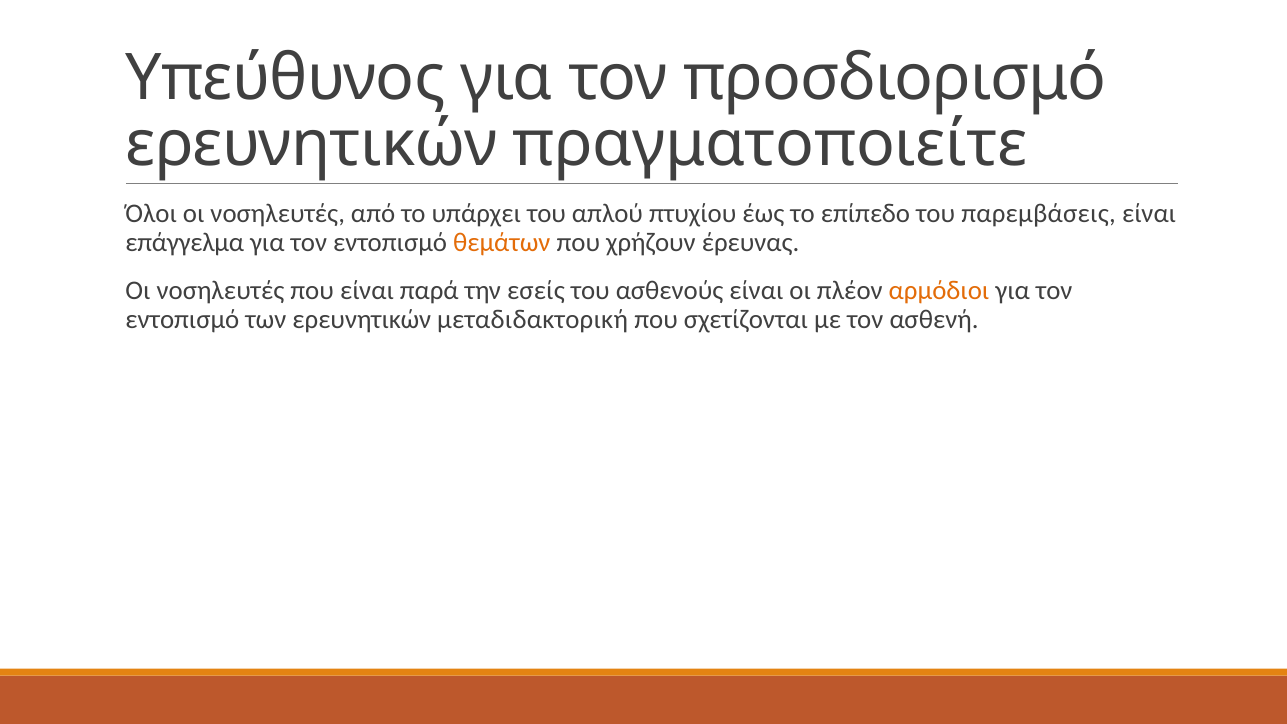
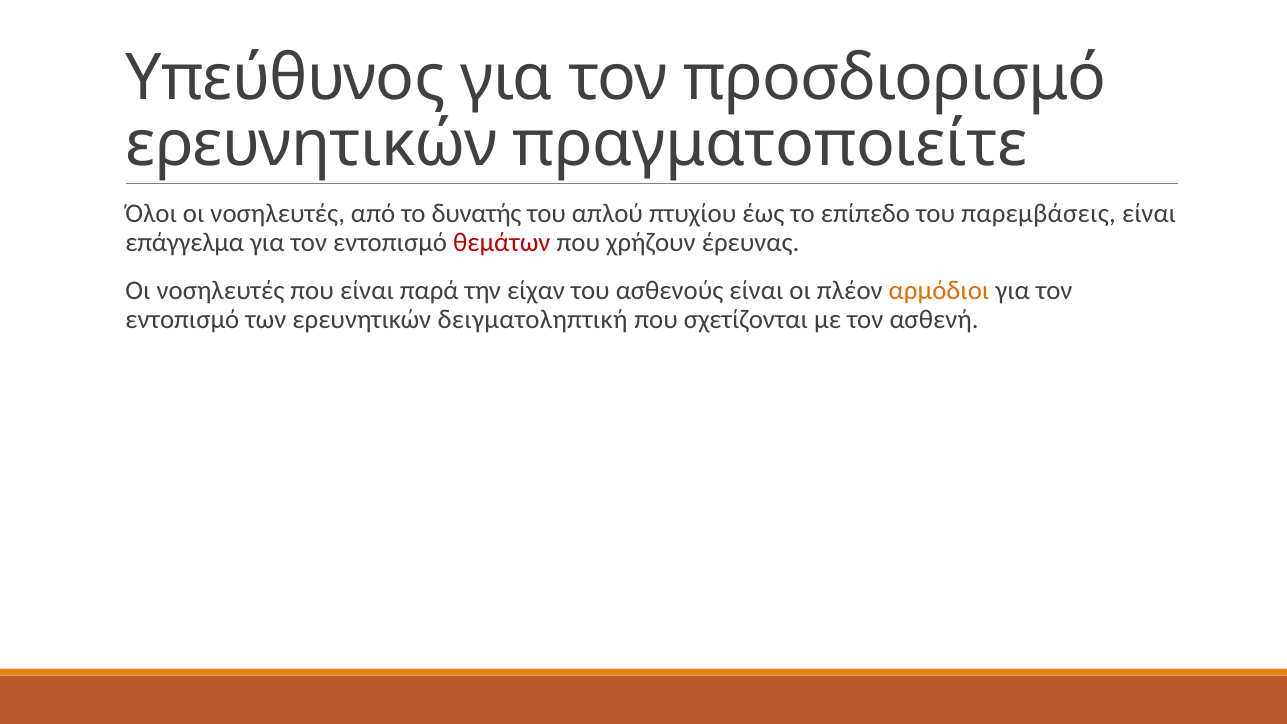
υπάρχει: υπάρχει -> δυνατής
θεμάτων colour: orange -> red
εσείς: εσείς -> είχαν
μεταδιδακτορική: μεταδιδακτορική -> δειγματοληπτική
